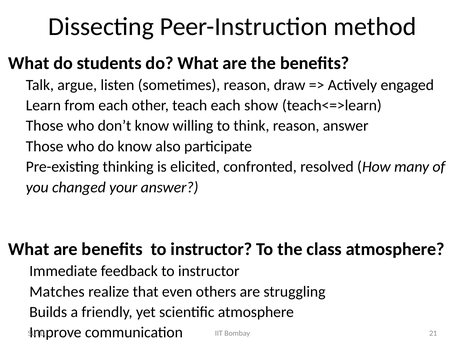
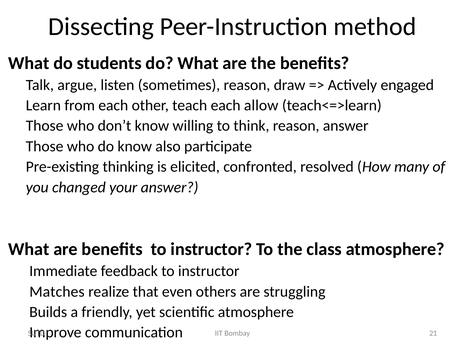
show: show -> allow
